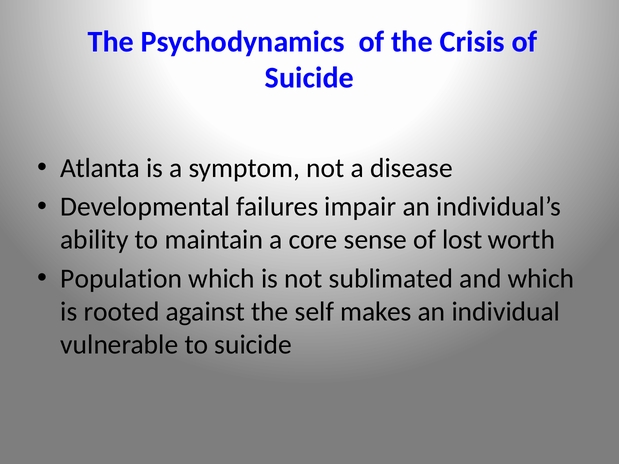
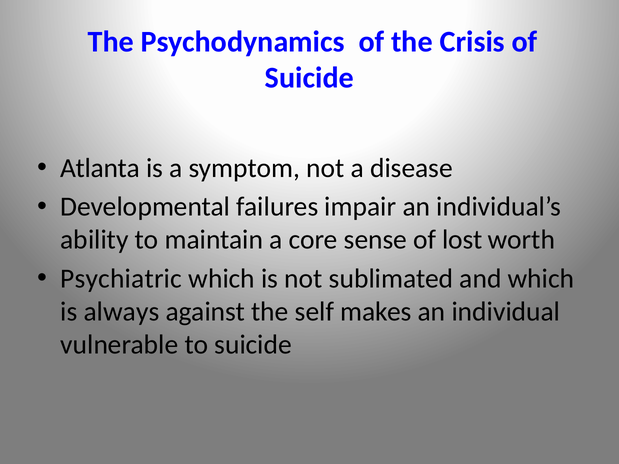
Population: Population -> Psychiatric
rooted: rooted -> always
